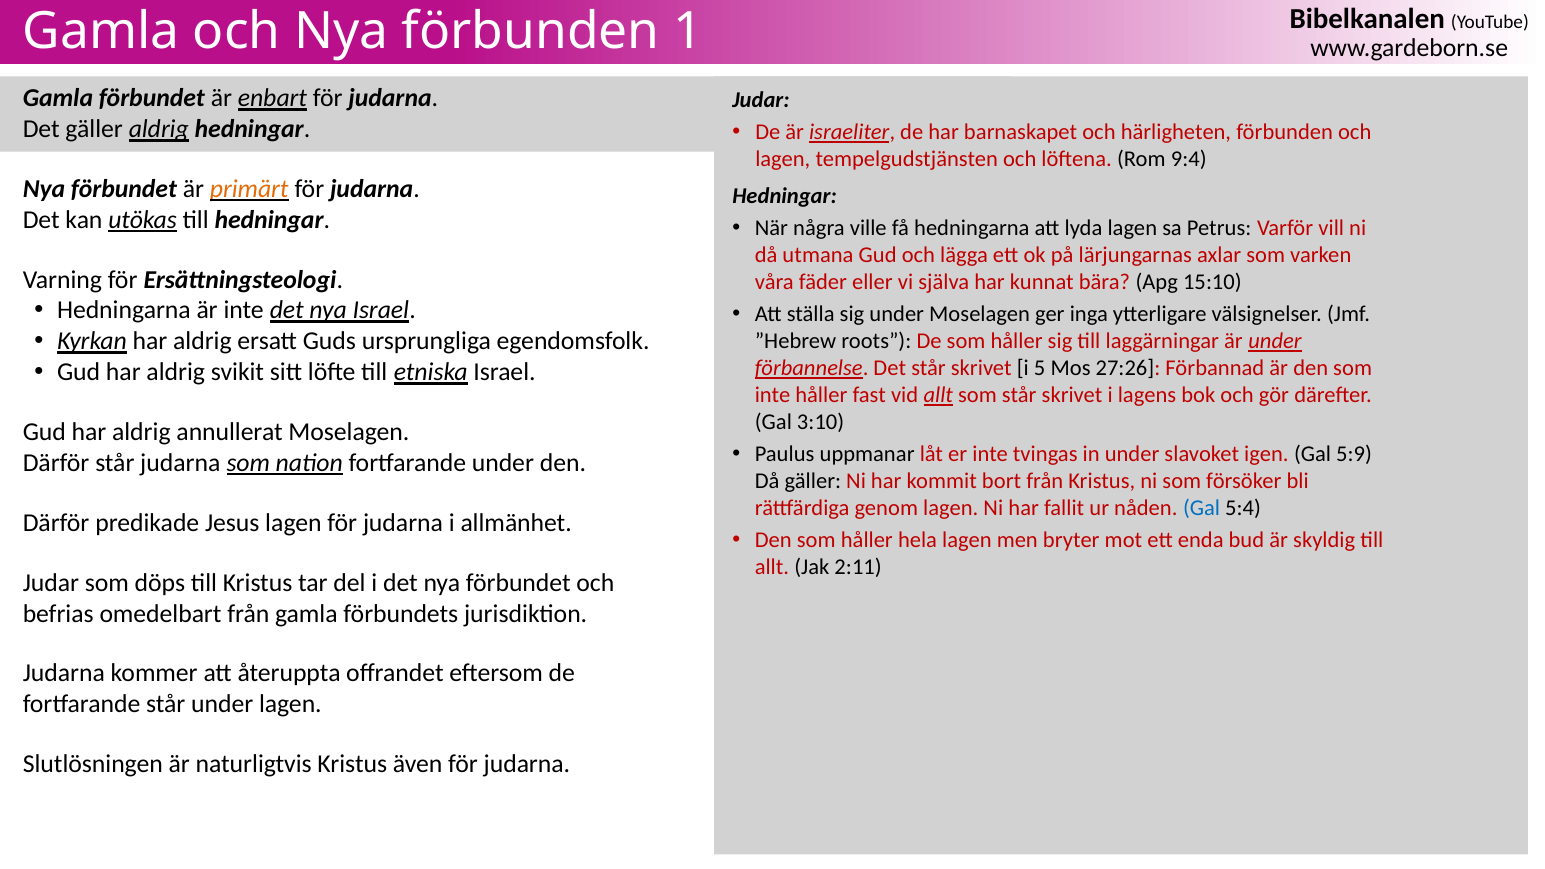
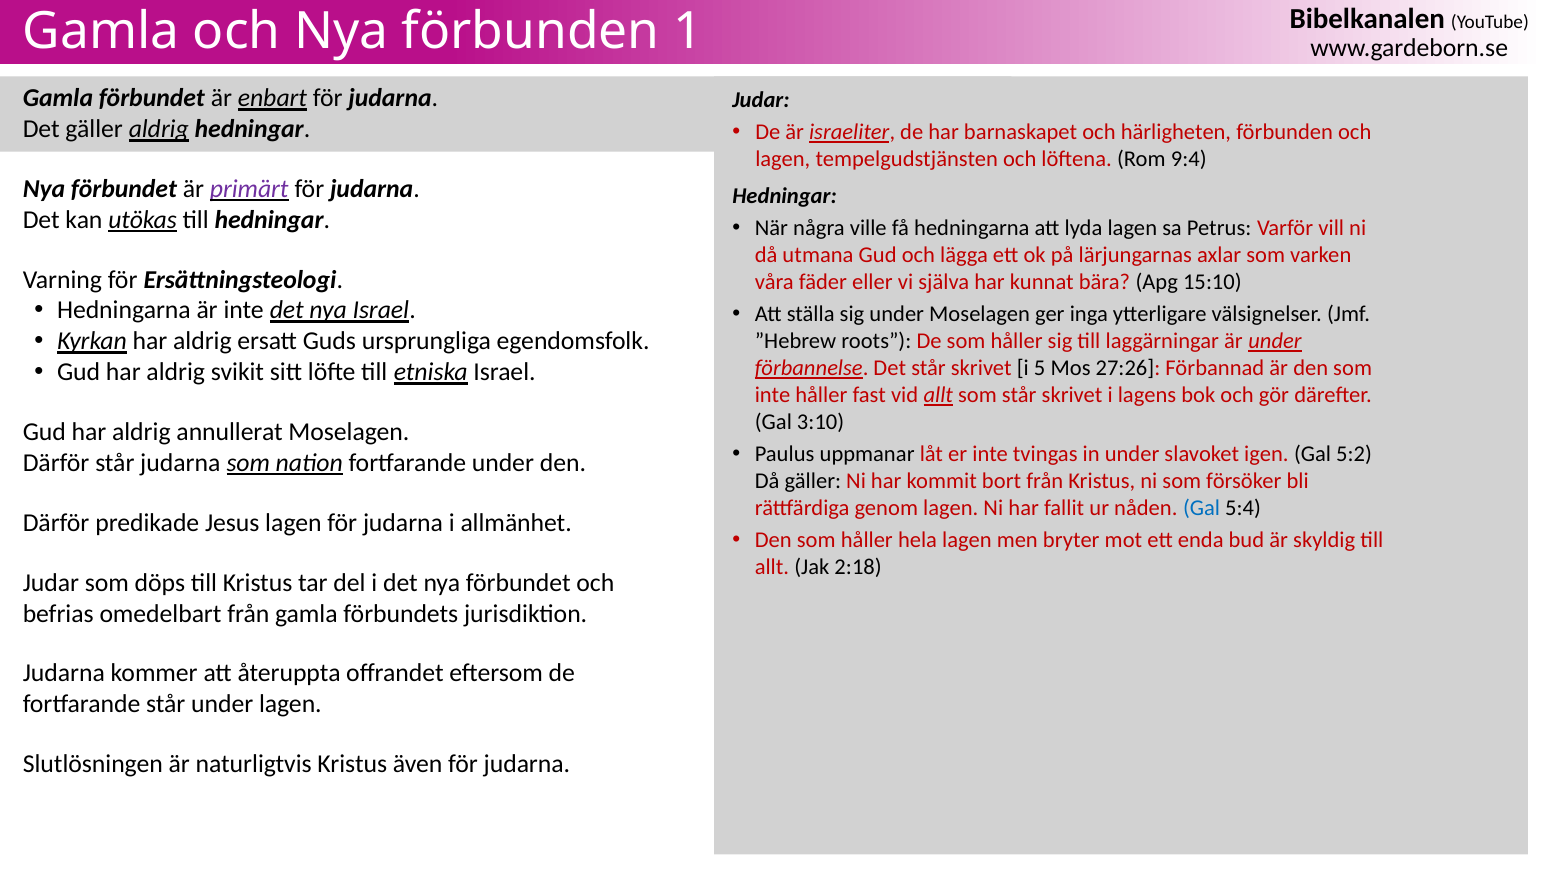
primärt colour: orange -> purple
5:9: 5:9 -> 5:2
2:11: 2:11 -> 2:18
